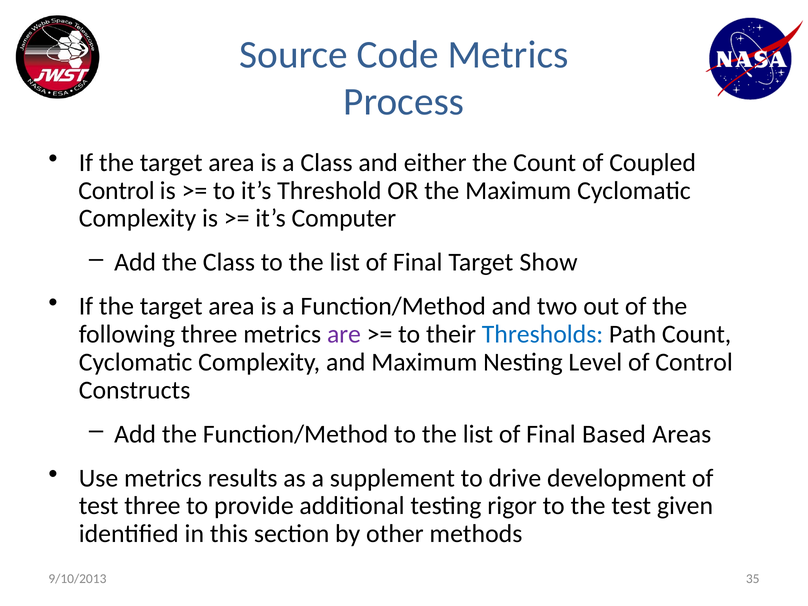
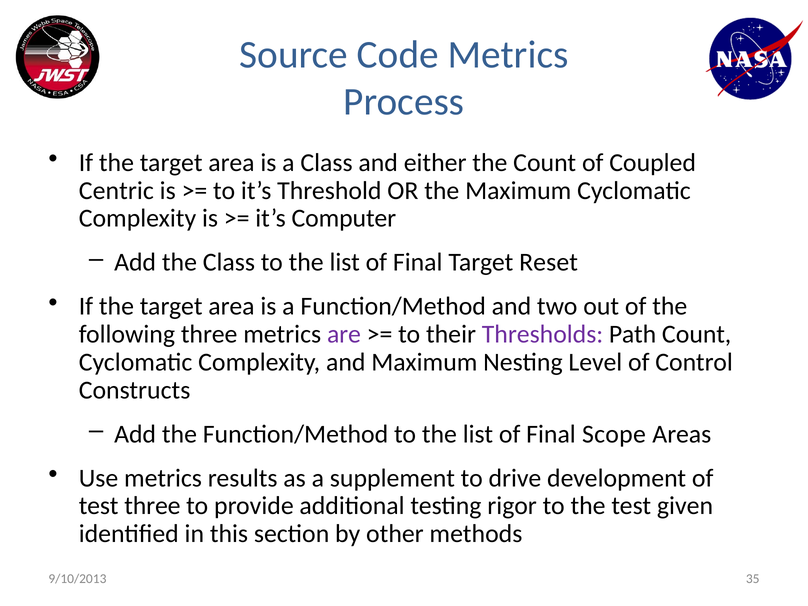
Control at (117, 191): Control -> Centric
Show: Show -> Reset
Thresholds colour: blue -> purple
Based: Based -> Scope
